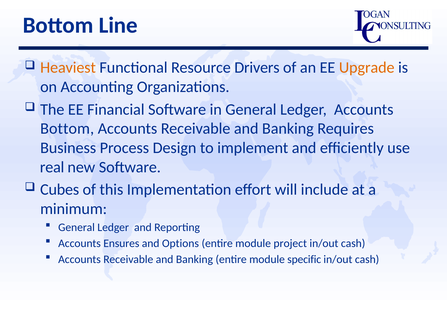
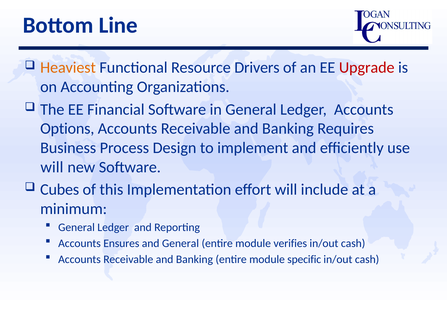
Upgrade colour: orange -> red
Bottom at (67, 129): Bottom -> Options
real at (52, 167): real -> will
and Options: Options -> General
project: project -> verifies
